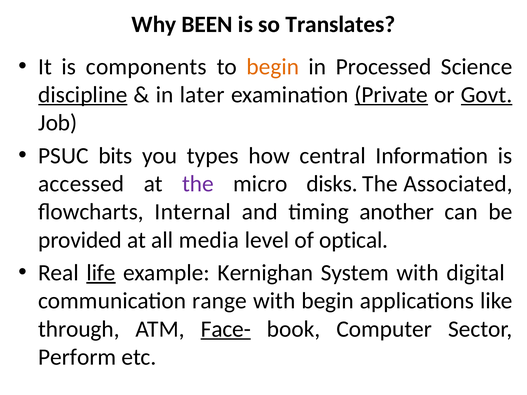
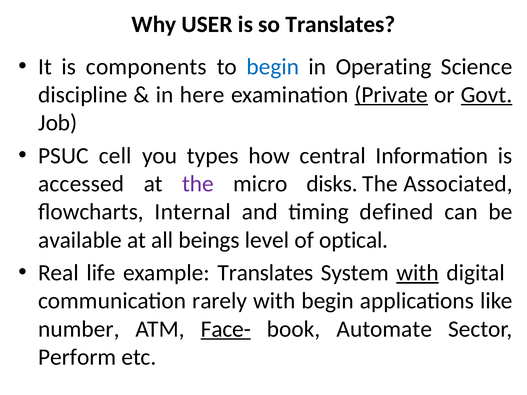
BEEN: BEEN -> USER
begin at (273, 67) colour: orange -> blue
Processed: Processed -> Operating
discipline underline: present -> none
later: later -> here
bits: bits -> cell
another: another -> defined
provided: provided -> available
media: media -> beings
life underline: present -> none
example Kernighan: Kernighan -> Translates
with at (418, 273) underline: none -> present
range: range -> rarely
through: through -> number
Computer: Computer -> Automate
